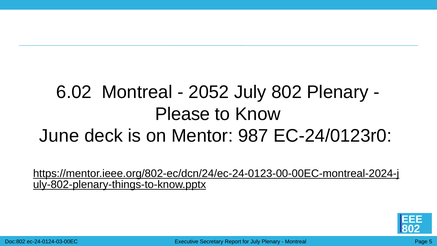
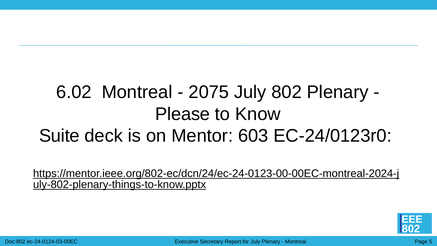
2052: 2052 -> 2075
June: June -> Suite
987: 987 -> 603
